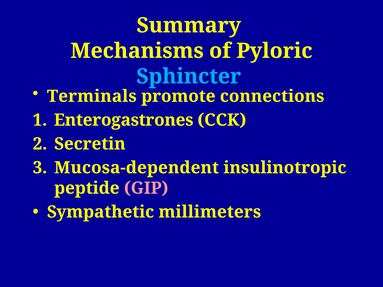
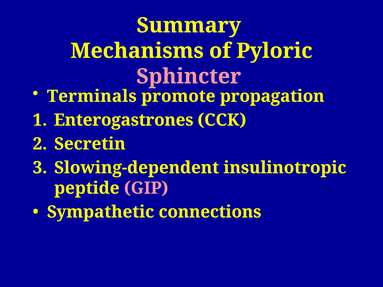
Sphincter colour: light blue -> pink
connections: connections -> propagation
Mucosa-dependent: Mucosa-dependent -> Slowing-dependent
millimeters: millimeters -> connections
